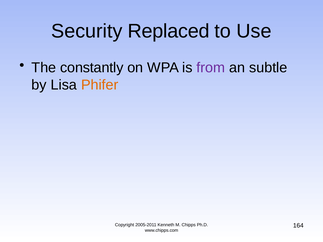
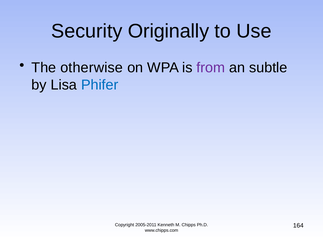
Replaced: Replaced -> Originally
constantly: constantly -> otherwise
Phifer colour: orange -> blue
